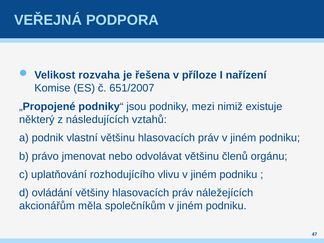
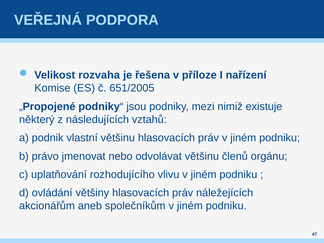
651/2007: 651/2007 -> 651/2005
měla: měla -> aneb
